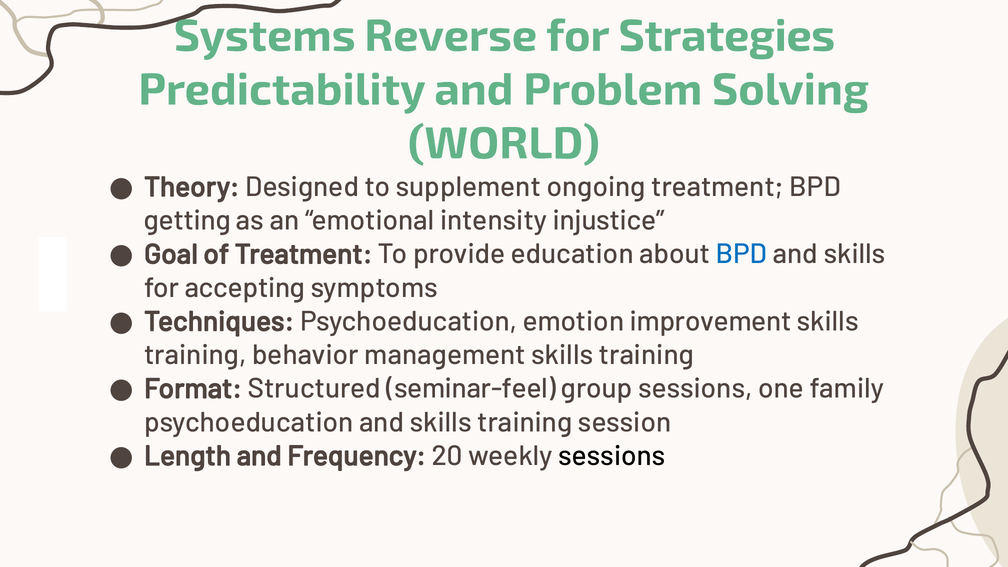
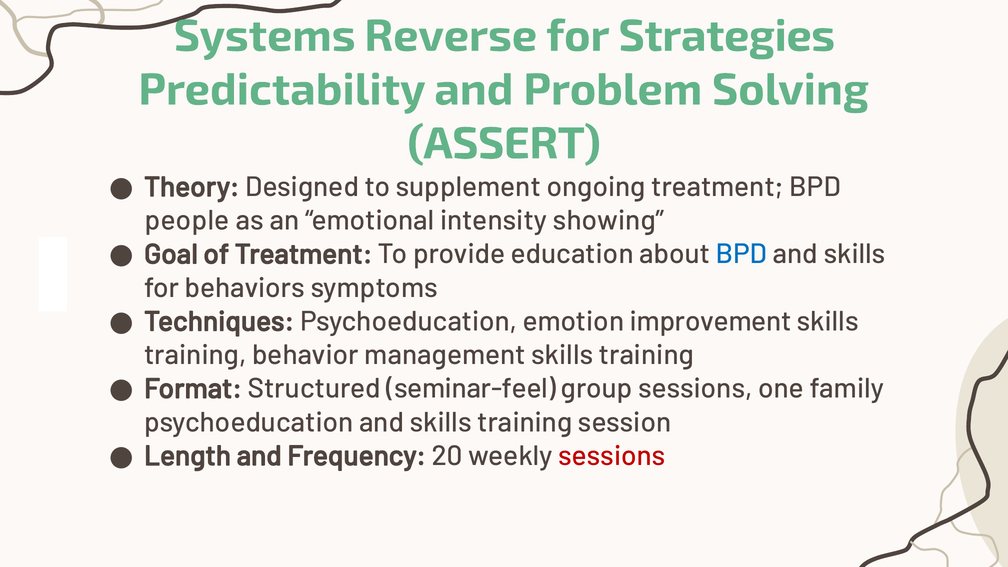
WORLD: WORLD -> ASSERT
getting: getting -> people
injustice: injustice -> showing
accepting: accepting -> behaviors
sessions at (612, 456) colour: black -> red
